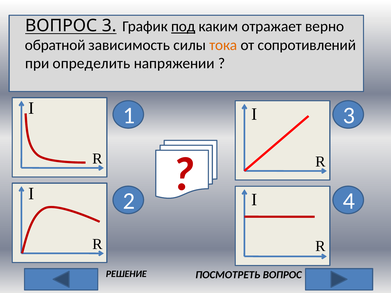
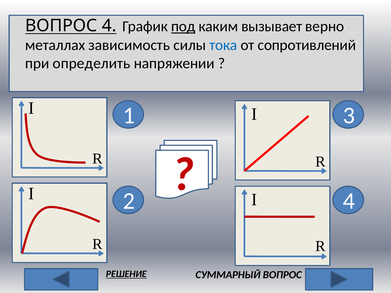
ВОПРОС 3: 3 -> 4
отражает: отражает -> вызывает
обратной: обратной -> металлах
тока colour: orange -> blue
РЕШЕНИЕ underline: none -> present
ПОСМОТРЕТЬ: ПОСМОТРЕТЬ -> СУММАРНЫЙ
